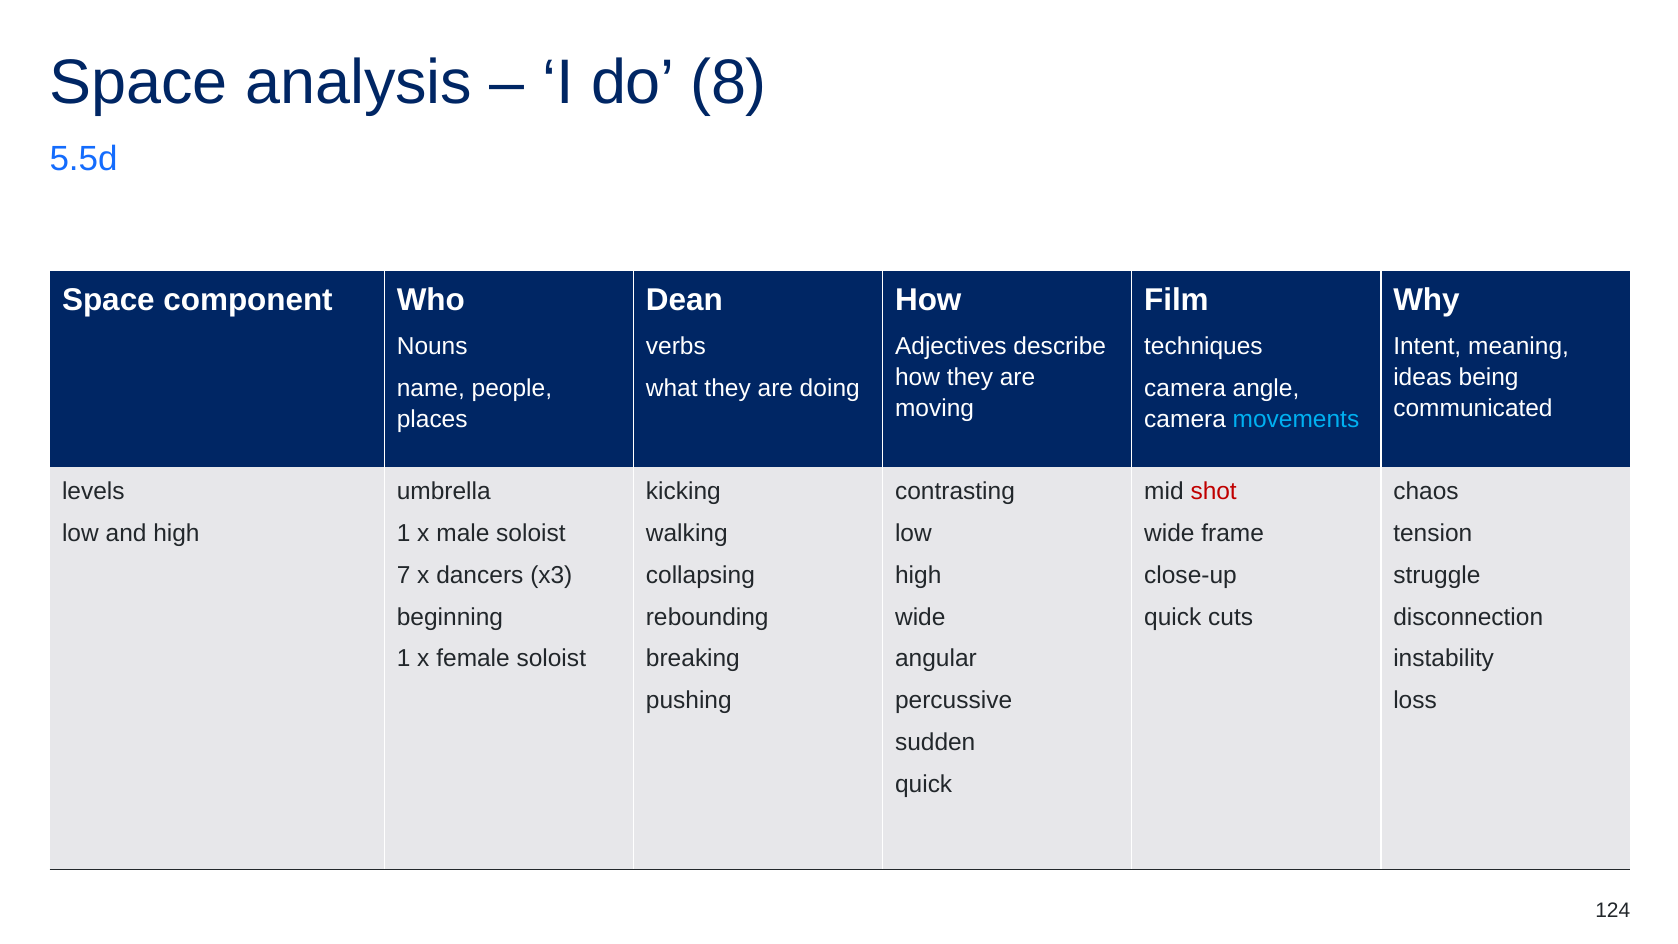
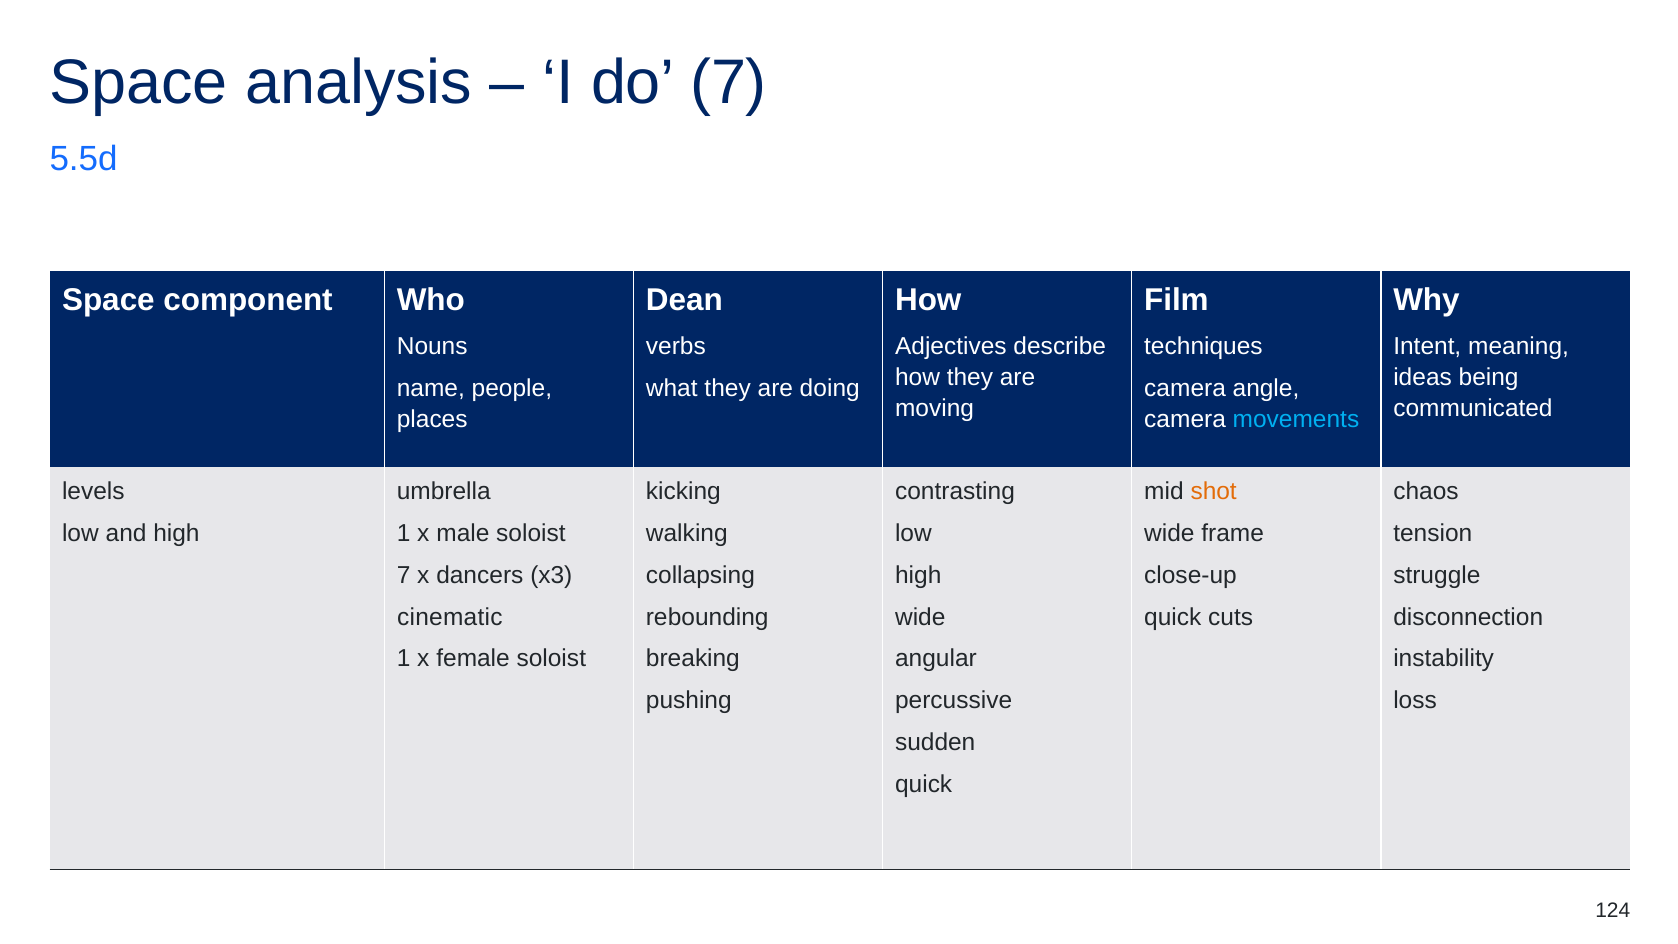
do 8: 8 -> 7
shot colour: red -> orange
beginning: beginning -> cinematic
